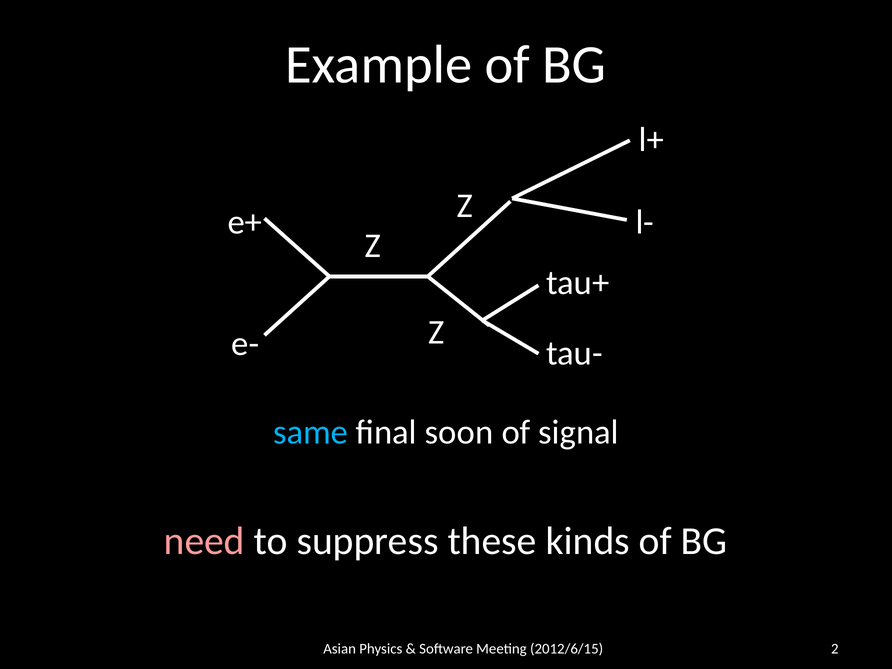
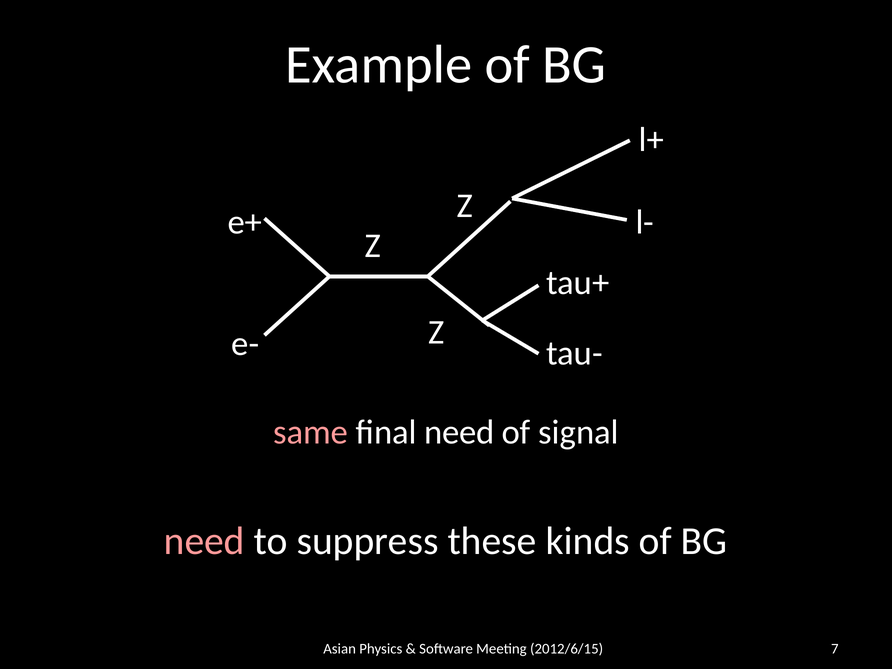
same colour: light blue -> pink
final soon: soon -> need
2: 2 -> 7
